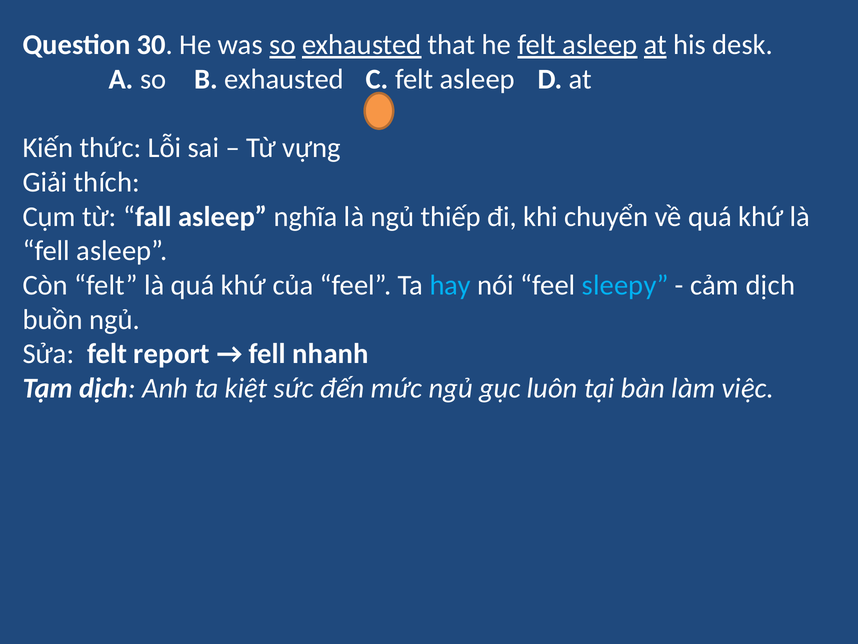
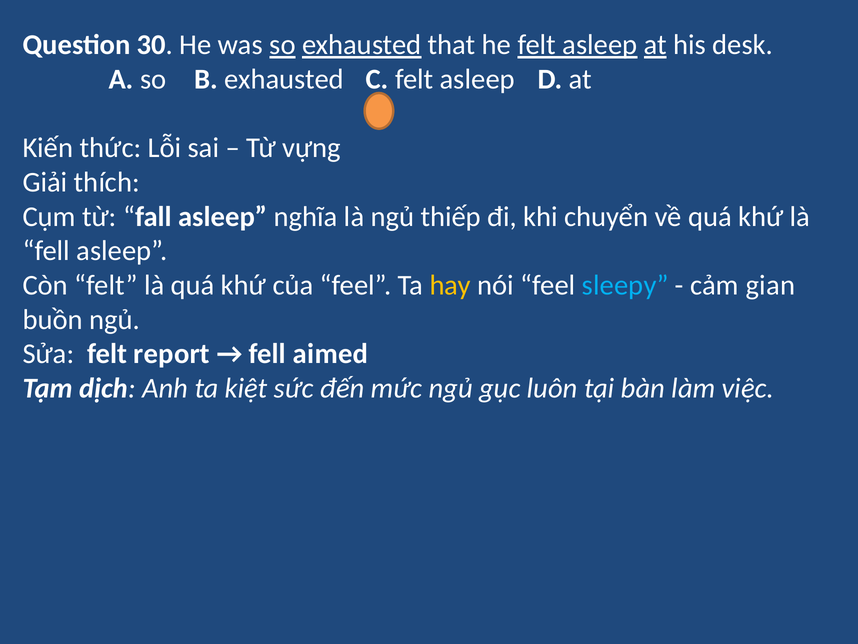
hay colour: light blue -> yellow
cảm dịch: dịch -> gian
nhanh: nhanh -> aimed
